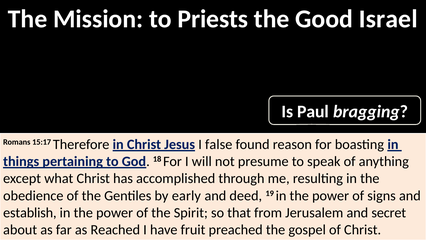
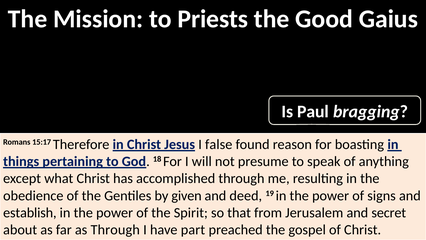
Israel: Israel -> Gaius
early: early -> given
as Reached: Reached -> Through
fruit: fruit -> part
